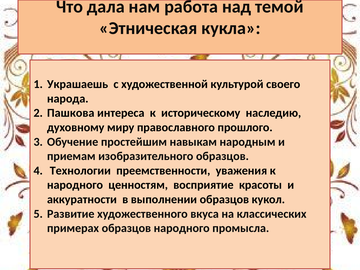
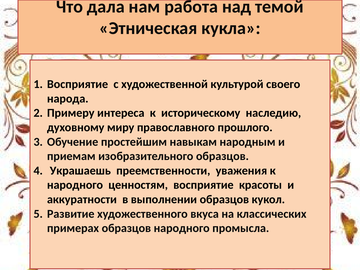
Украшаешь at (78, 84): Украшаешь -> Восприятие
Пашкова: Пашкова -> Примеру
Технологии: Технологии -> Украшаешь
